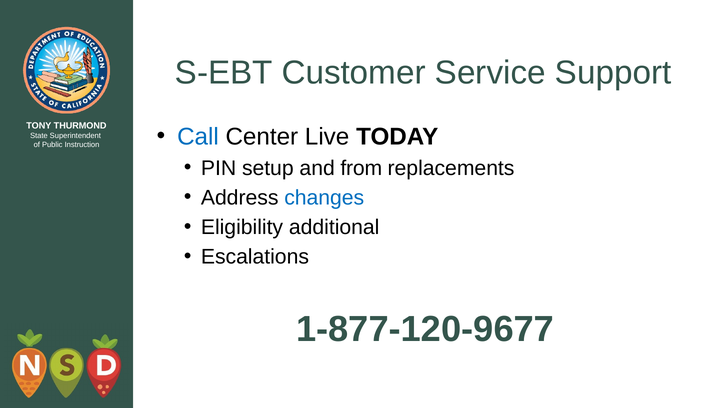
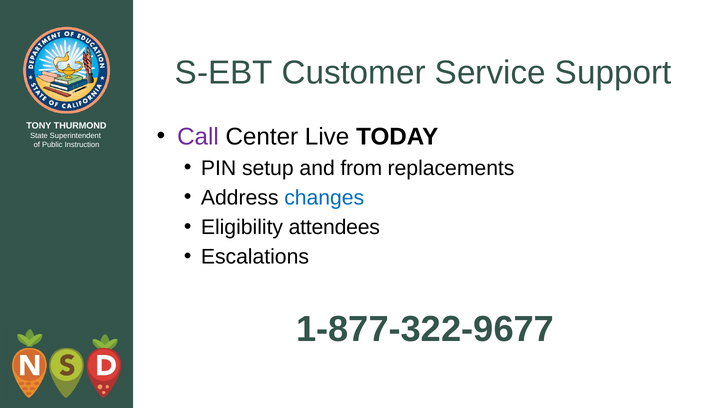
Call colour: blue -> purple
additional: additional -> attendees
1-877-120-9677: 1-877-120-9677 -> 1-877-322-9677
